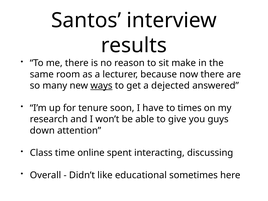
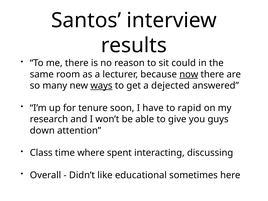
make: make -> could
now underline: none -> present
times: times -> rapid
online: online -> where
